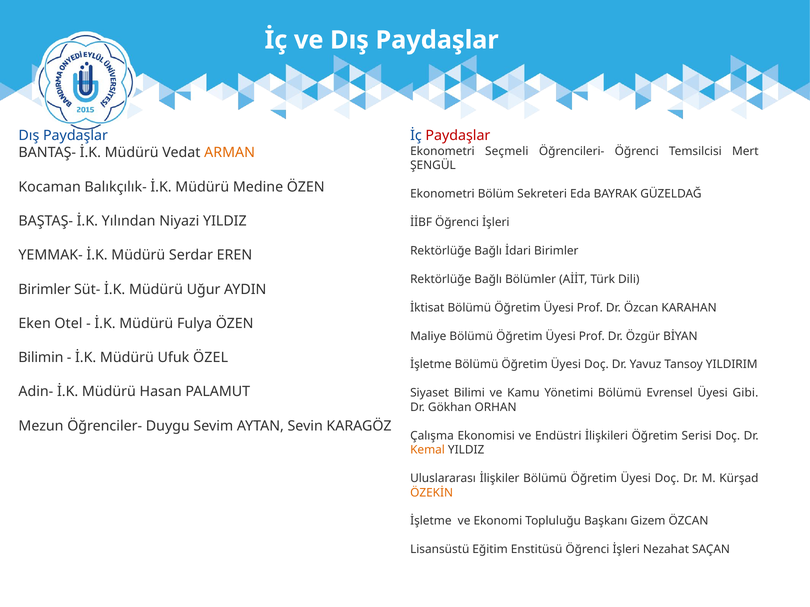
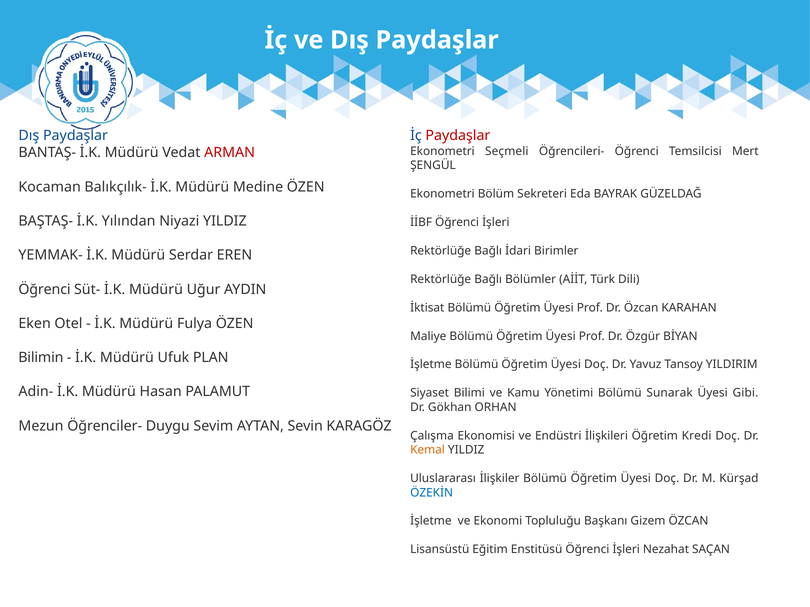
ARMAN colour: orange -> red
Birimler at (44, 290): Birimler -> Öğrenci
ÖZEL: ÖZEL -> PLAN
Evrensel: Evrensel -> Sunarak
Serisi: Serisi -> Kredi
ÖZEKİN colour: orange -> blue
